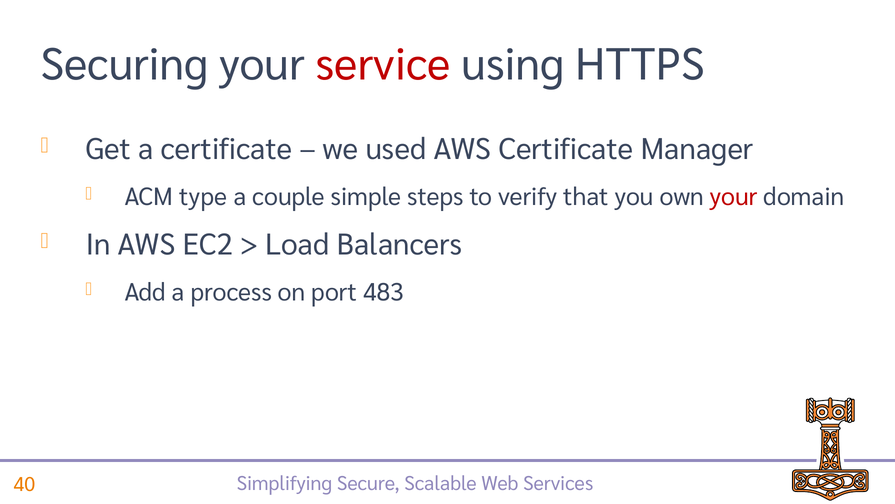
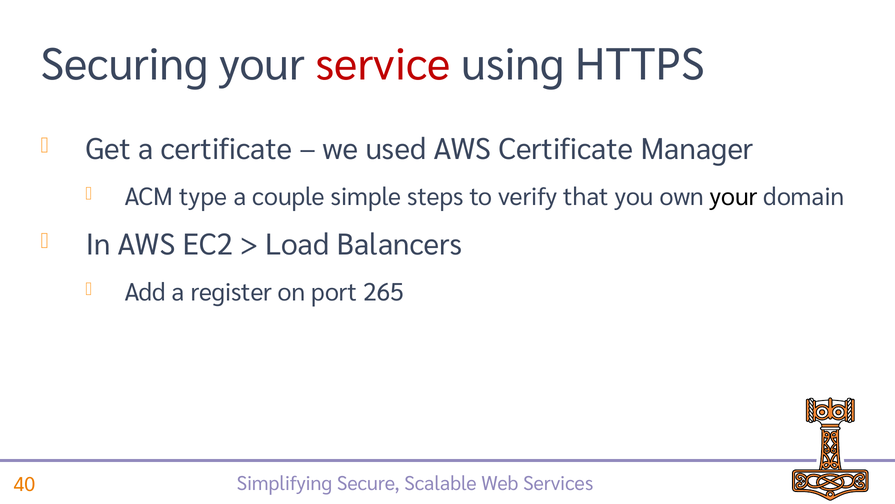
your at (734, 197) colour: red -> black
process: process -> register
483: 483 -> 265
